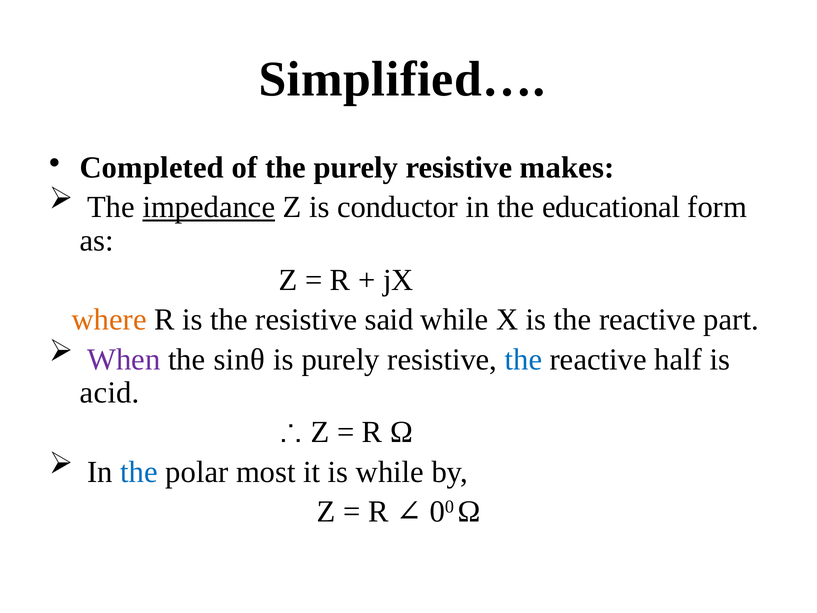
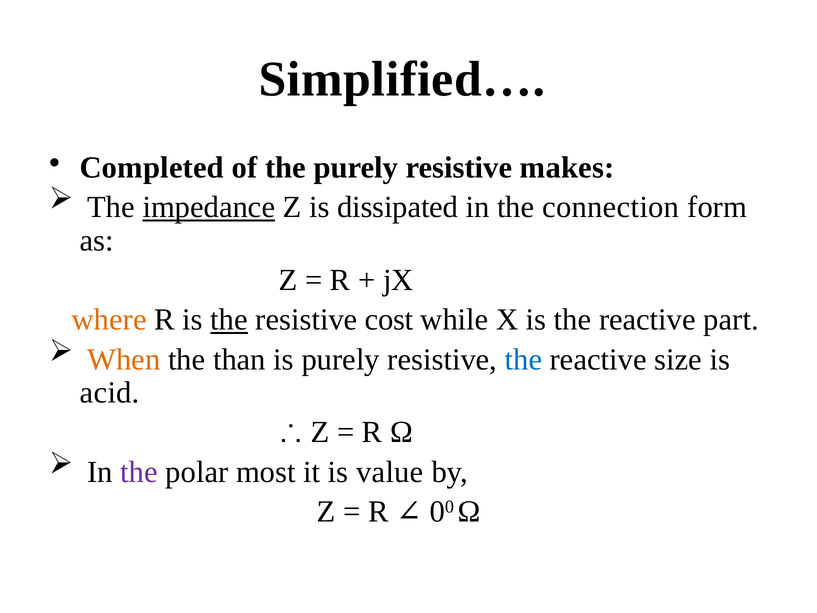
conductor: conductor -> dissipated
educational: educational -> connection
the at (229, 320) underline: none -> present
said: said -> cost
When colour: purple -> orange
sinθ: sinθ -> than
half: half -> size
the at (139, 472) colour: blue -> purple
is while: while -> value
